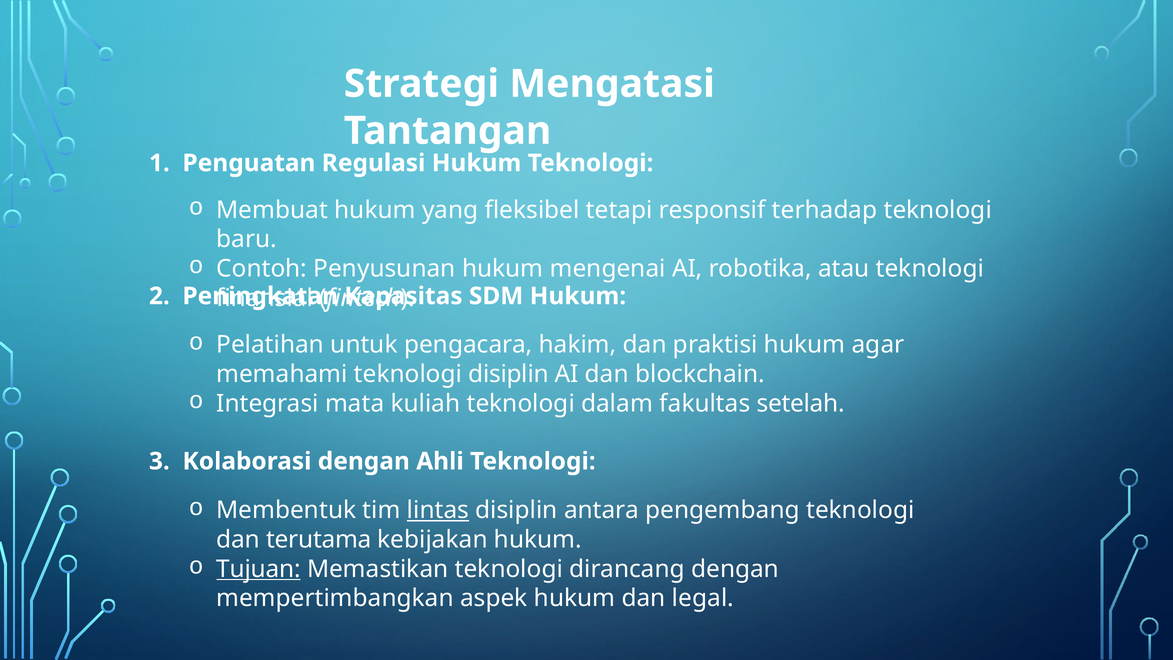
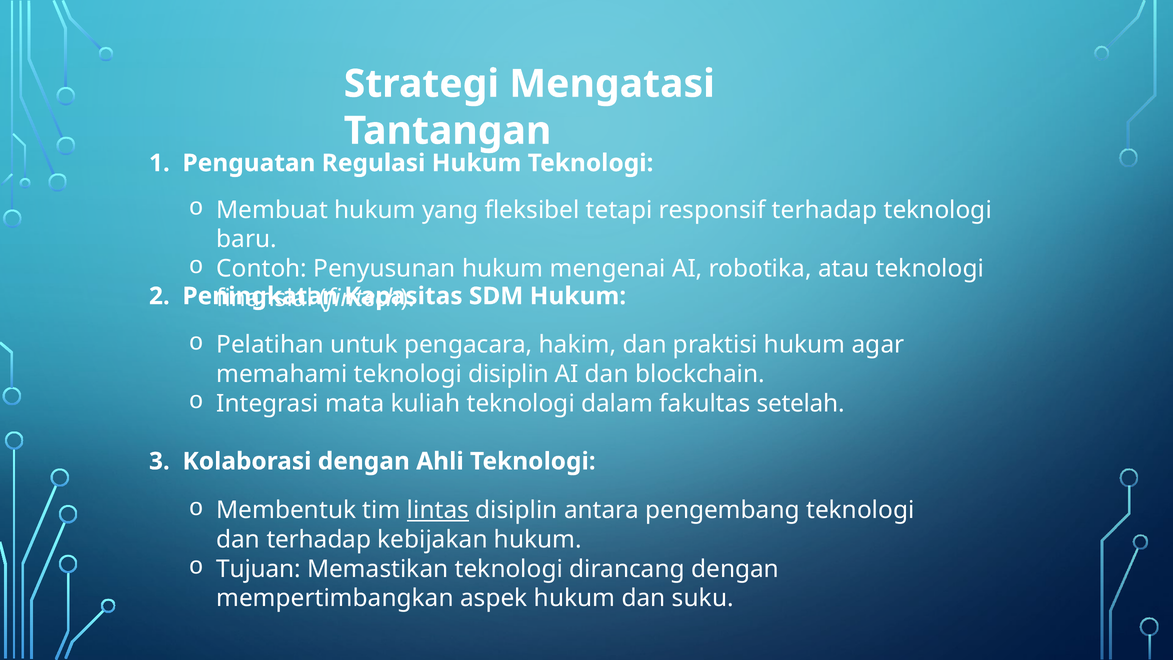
dan terutama: terutama -> terhadap
Tujuan underline: present -> none
legal: legal -> suku
